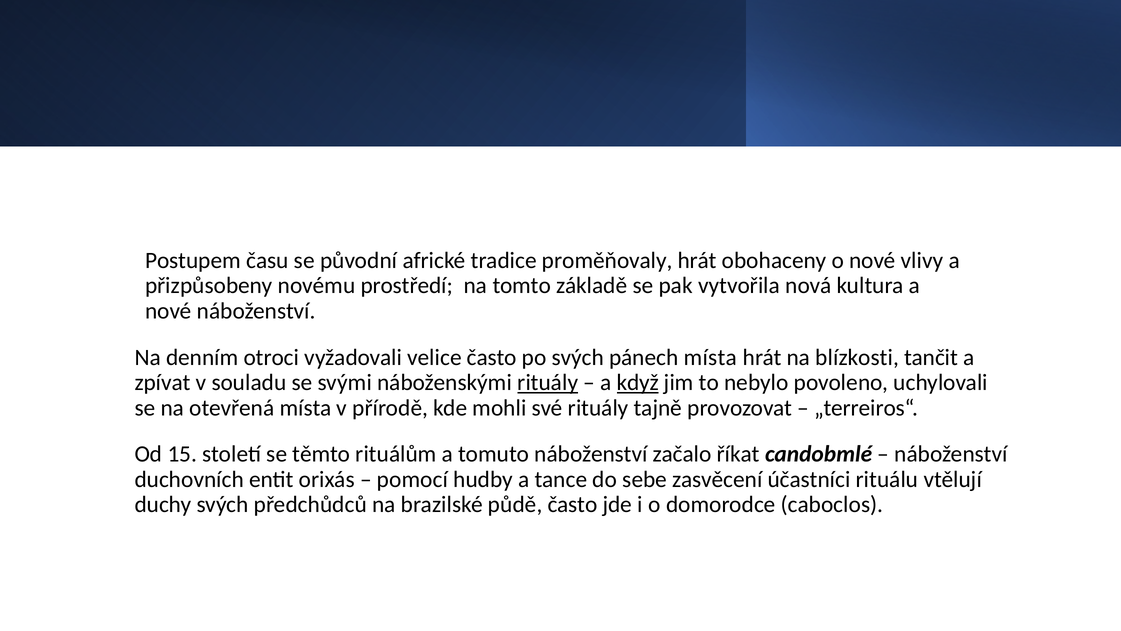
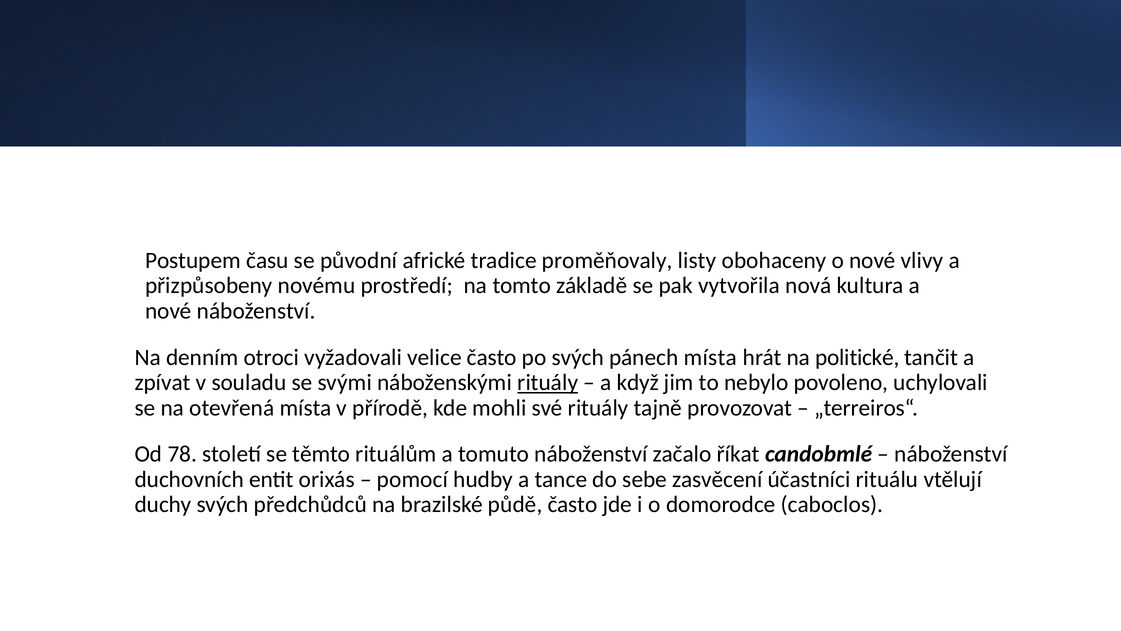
proměňovaly hrát: hrát -> listy
blízkosti: blízkosti -> politické
když underline: present -> none
15: 15 -> 78
